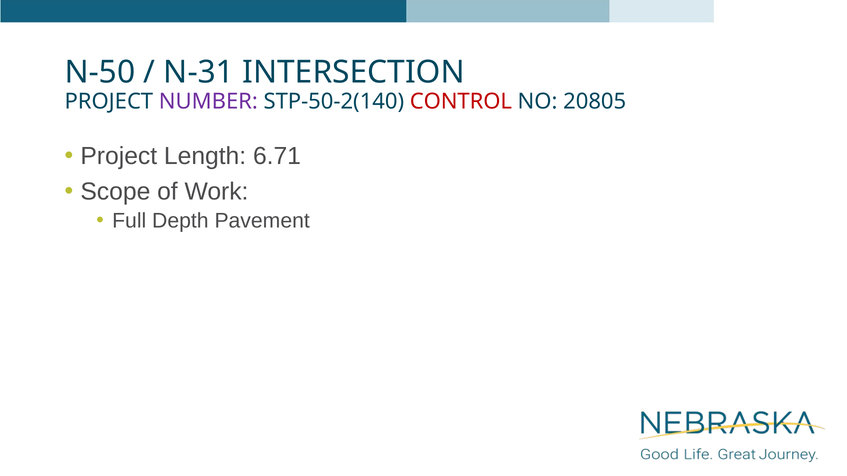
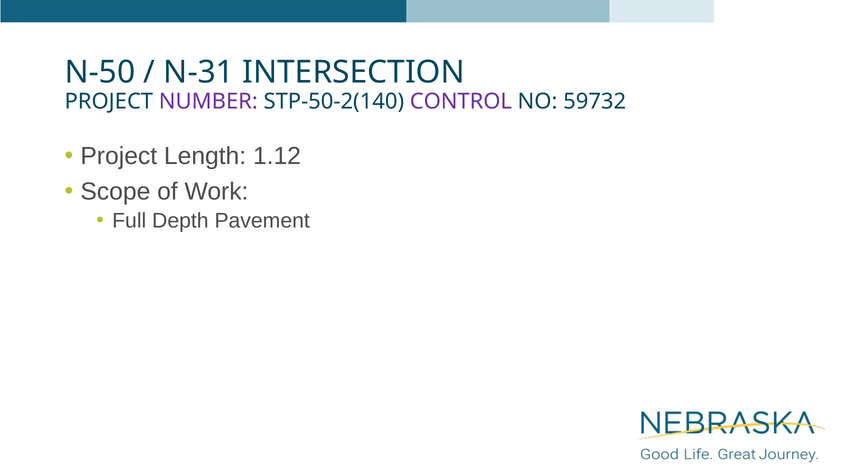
CONTROL colour: red -> purple
20805: 20805 -> 59732
6.71: 6.71 -> 1.12
